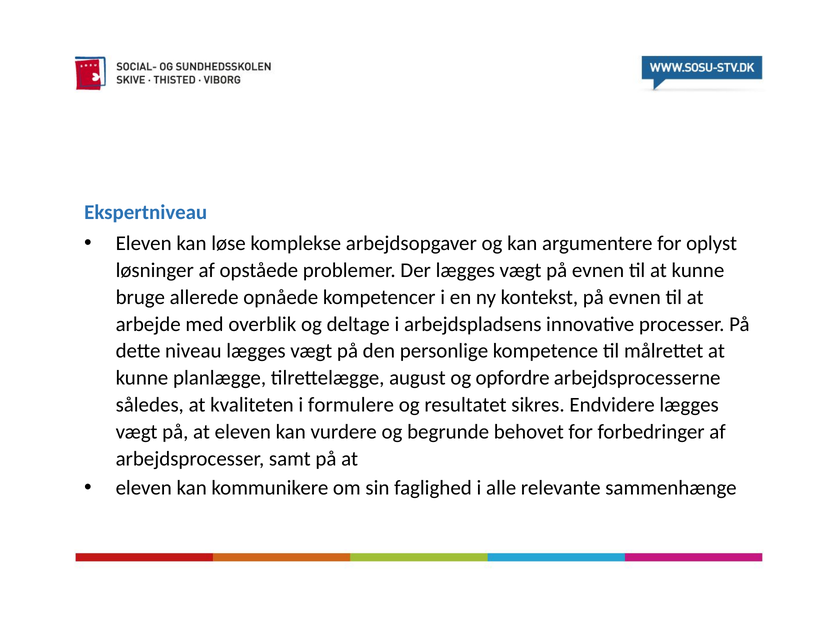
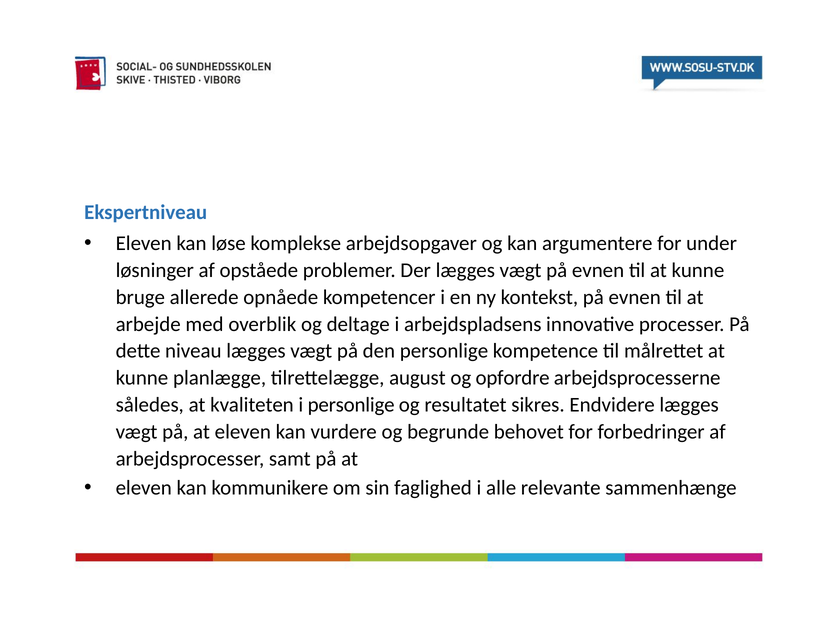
oplyst: oplyst -> under
i formulere: formulere -> personlige
